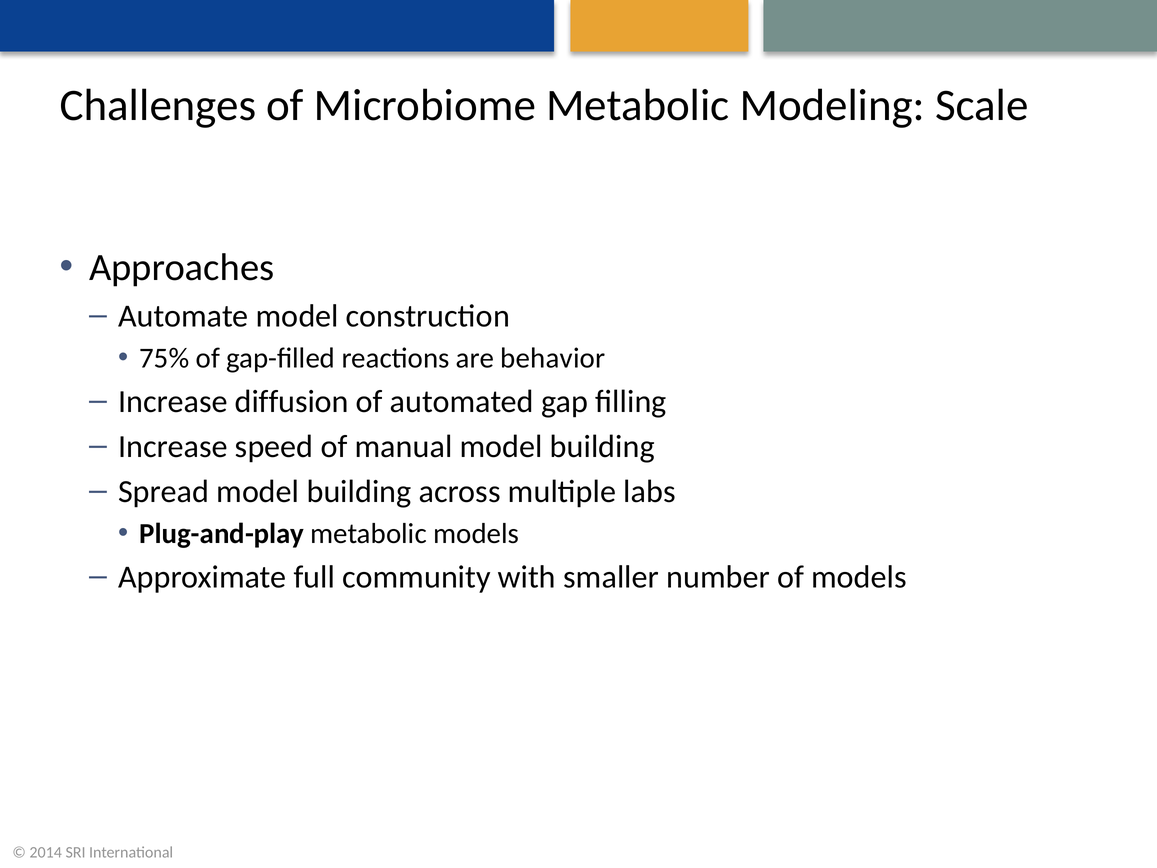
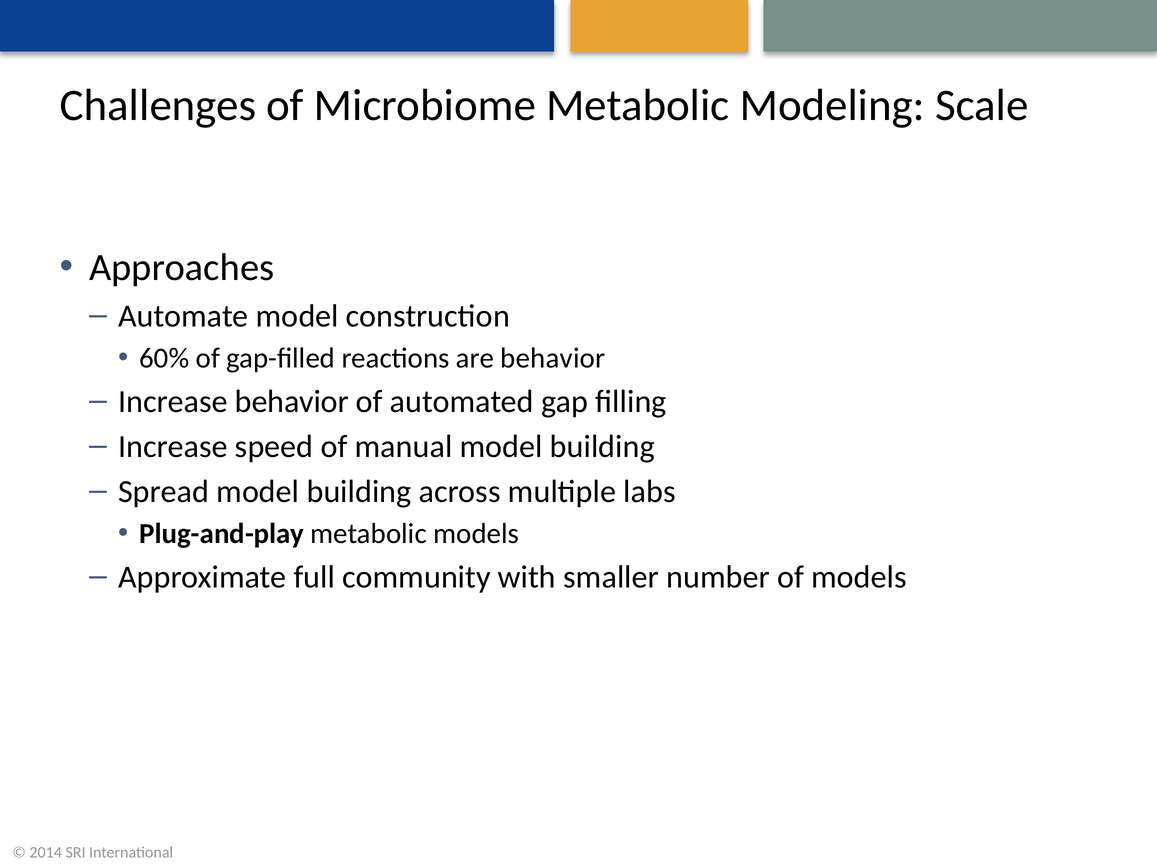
75%: 75% -> 60%
Increase diffusion: diffusion -> behavior
